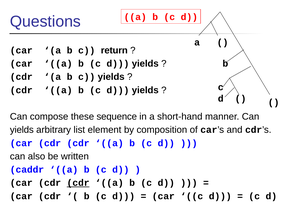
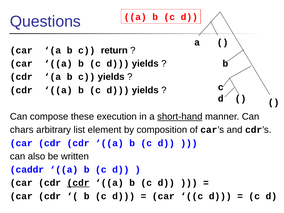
sequence: sequence -> execution
short-hand underline: none -> present
yields at (22, 130): yields -> chars
